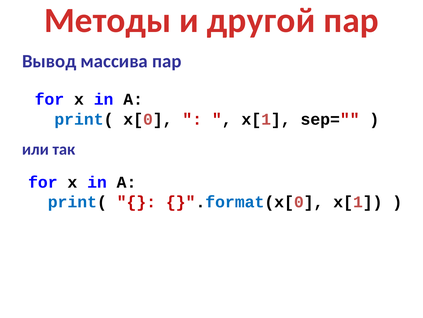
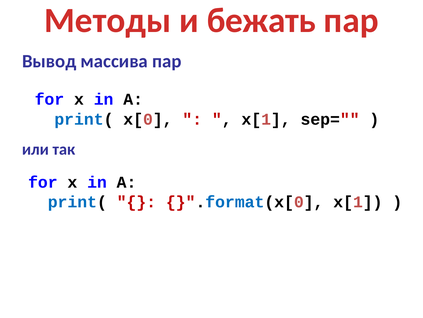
другой: другой -> бежать
